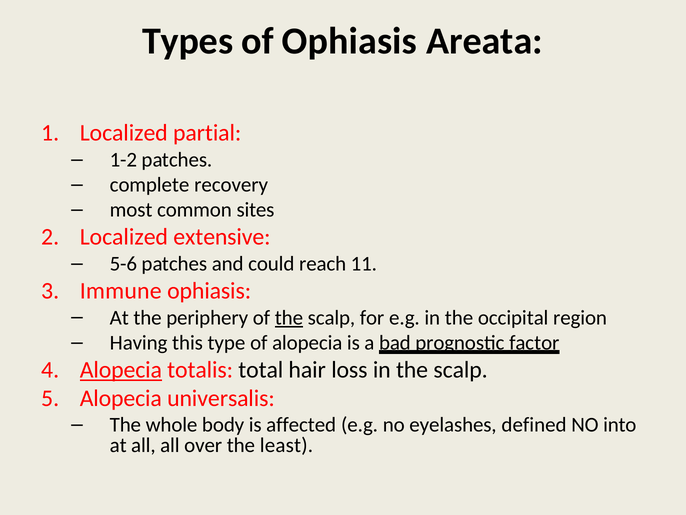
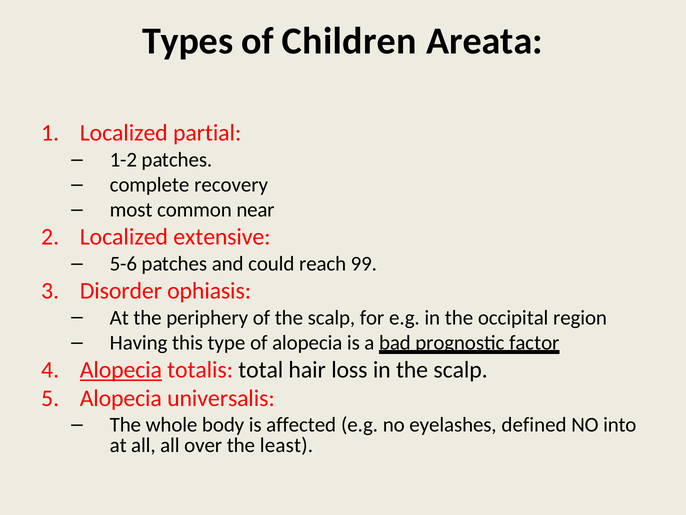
of Ophiasis: Ophiasis -> Children
sites: sites -> near
11: 11 -> 99
Immune: Immune -> Disorder
the at (289, 317) underline: present -> none
